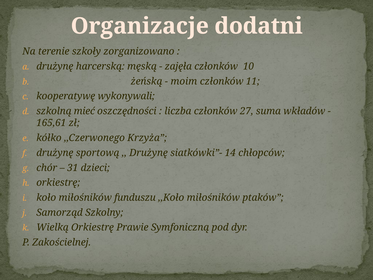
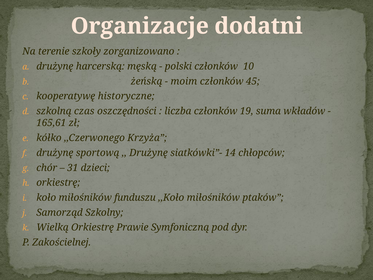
zajęła: zajęła -> polski
11: 11 -> 45
wykonywali: wykonywali -> historyczne
mieć: mieć -> czas
27: 27 -> 19
